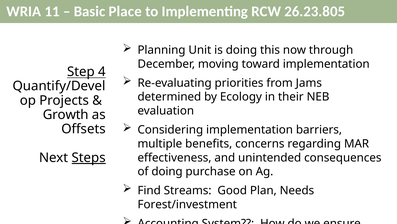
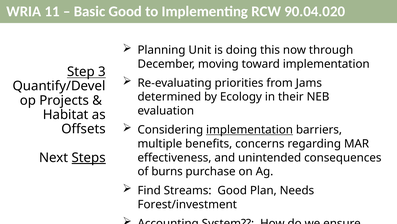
Basic Place: Place -> Good
26.23.805: 26.23.805 -> 90.04.020
Step 4: 4 -> 3
Growth at (66, 114): Growth -> Habitat
implementation at (250, 129) underline: none -> present
of doing: doing -> burns
